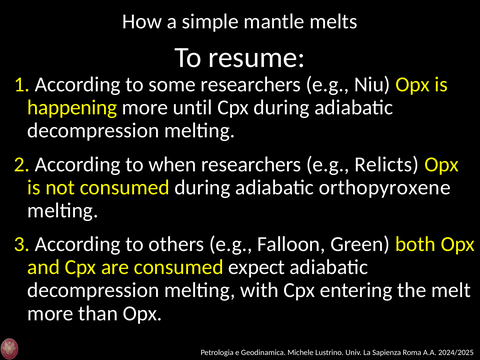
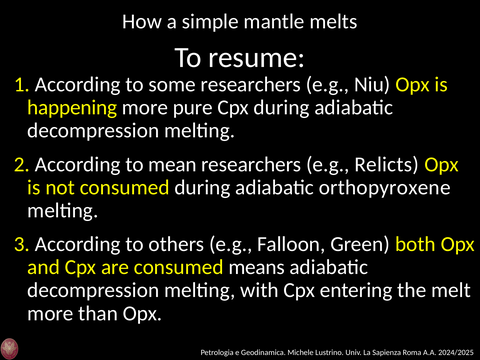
until: until -> pure
when: when -> mean
expect: expect -> means
